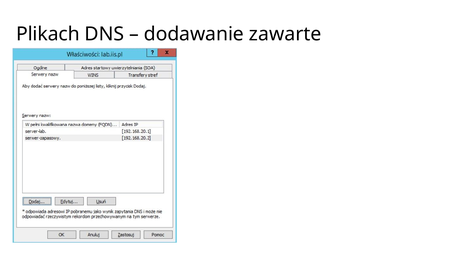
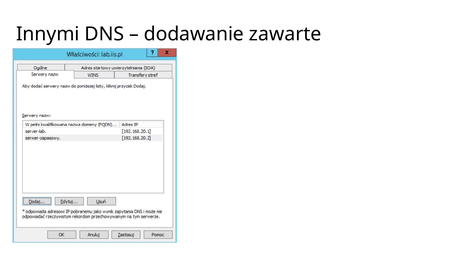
Plikach: Plikach -> Innymi
